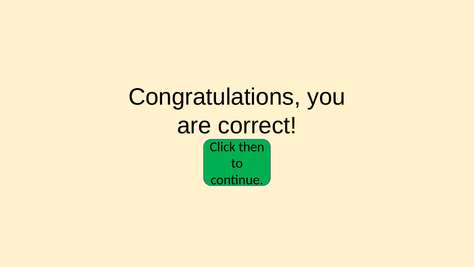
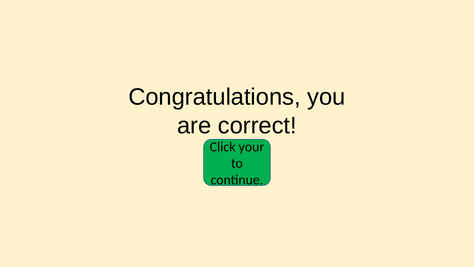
then: then -> your
